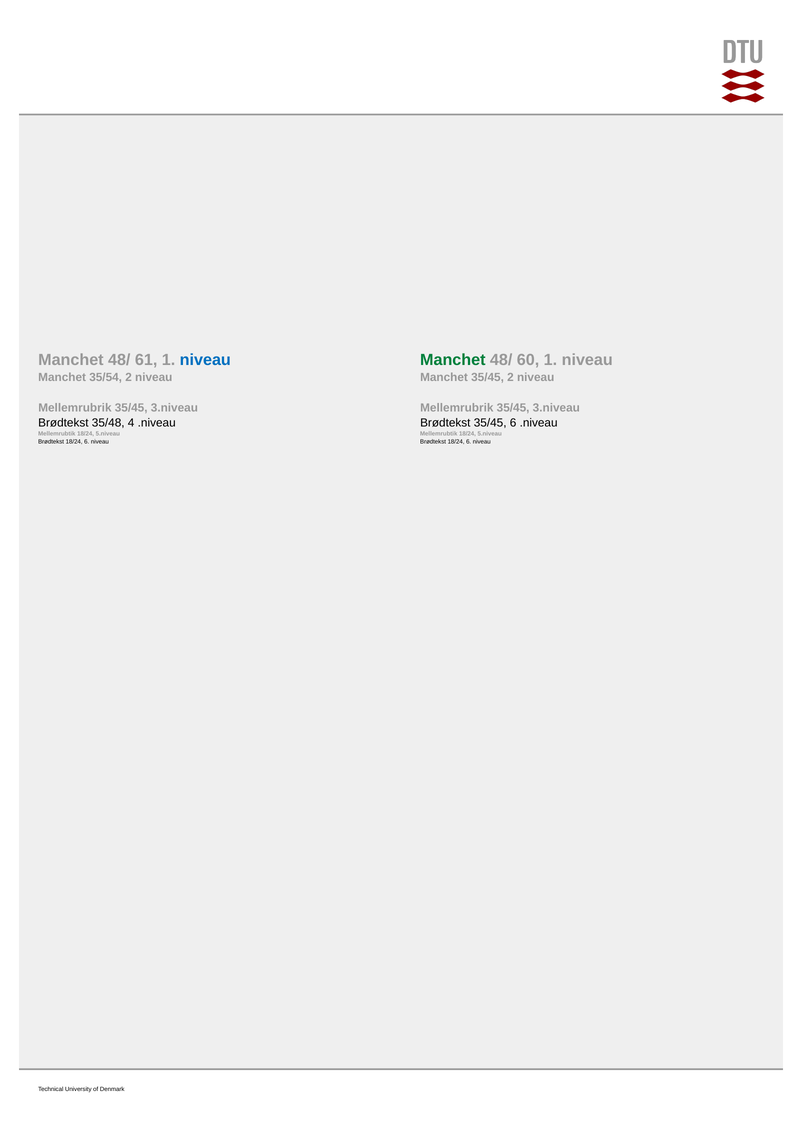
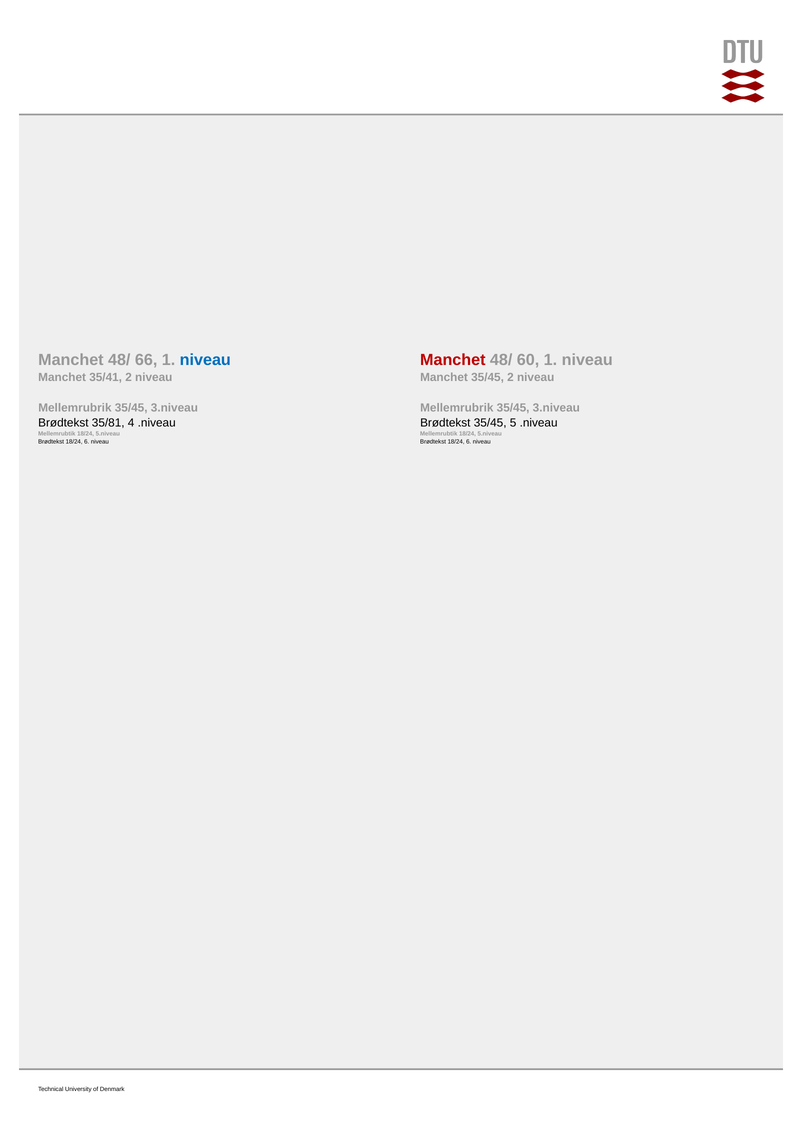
61: 61 -> 66
Manchet at (453, 360) colour: green -> red
35/54: 35/54 -> 35/41
35/48: 35/48 -> 35/81
35/45 6: 6 -> 5
